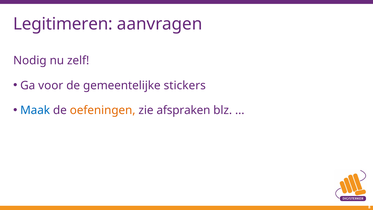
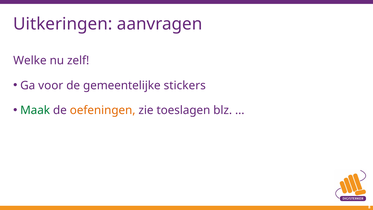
Legitimeren: Legitimeren -> Uitkeringen
Nodig: Nodig -> Welke
Maak colour: blue -> green
afspraken: afspraken -> toeslagen
